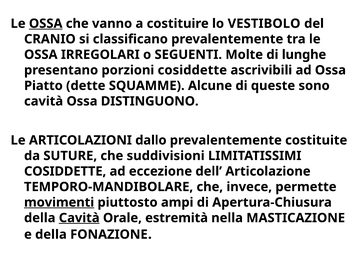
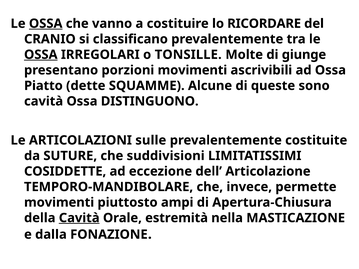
VESTIBOLO: VESTIBOLO -> RICORDARE
OSSA at (41, 55) underline: none -> present
SEGUENTI: SEGUENTI -> TONSILLE
lunghe: lunghe -> giunge
porzioni cosiddette: cosiddette -> movimenti
dallo: dallo -> sulle
movimenti at (59, 203) underline: present -> none
e della: della -> dalla
